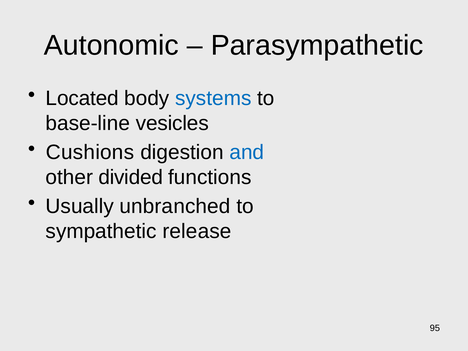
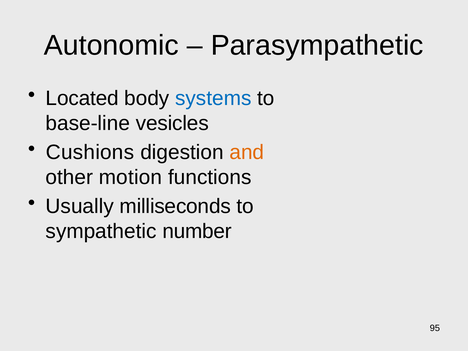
and colour: blue -> orange
divided: divided -> motion
unbranched: unbranched -> milliseconds
release: release -> number
